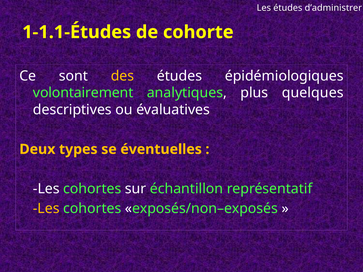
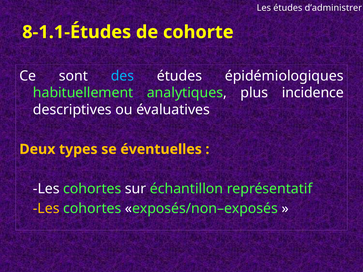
1-1.1-Études: 1-1.1-Études -> 8-1.1-Études
des colour: yellow -> light blue
volontairement: volontairement -> habituellement
quelques: quelques -> incidence
